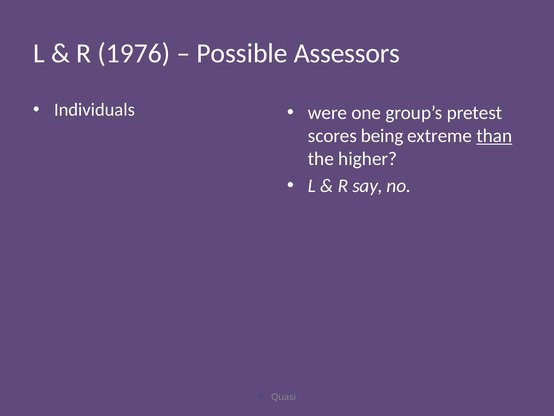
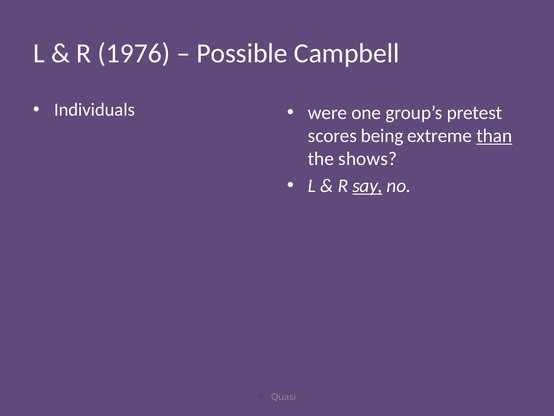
Assessors: Assessors -> Campbell
higher: higher -> shows
say underline: none -> present
